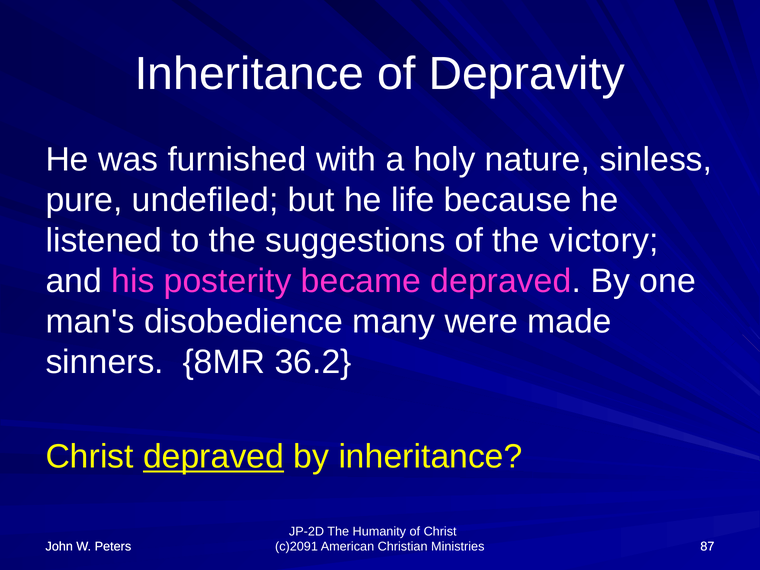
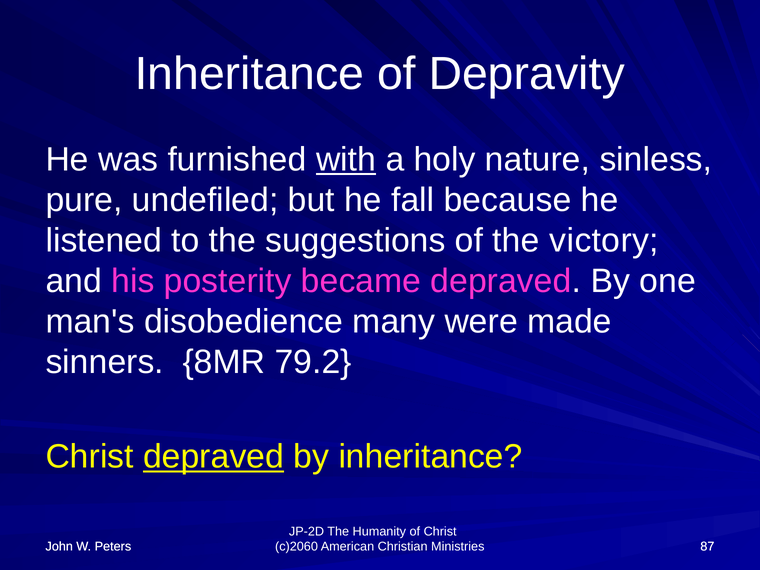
with underline: none -> present
life: life -> fall
36.2: 36.2 -> 79.2
c)2091: c)2091 -> c)2060
